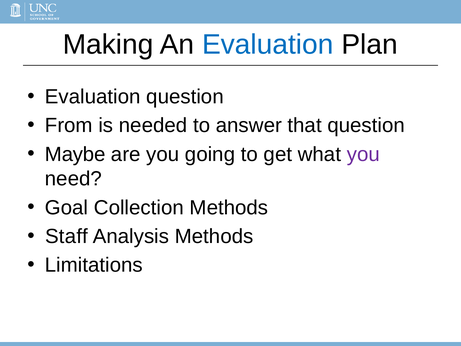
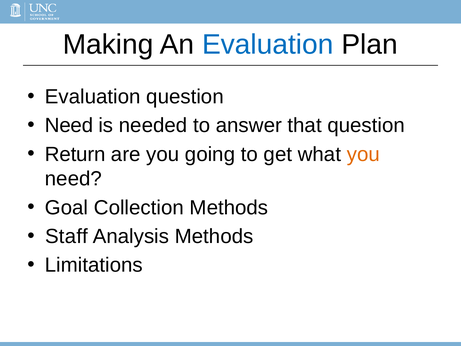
From at (69, 125): From -> Need
Maybe: Maybe -> Return
you at (363, 154) colour: purple -> orange
